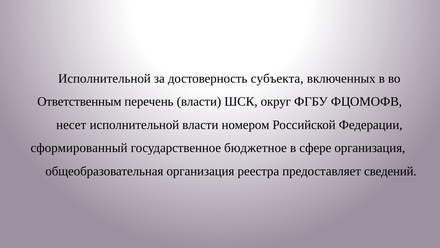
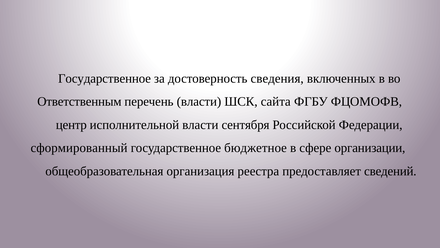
Исполнительной at (104, 78): Исполнительной -> Государственное
субъекта: субъекта -> сведения
округ: округ -> сайта
несет: несет -> центр
номером: номером -> сентября
сфере организация: организация -> организации
